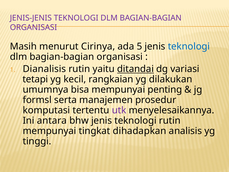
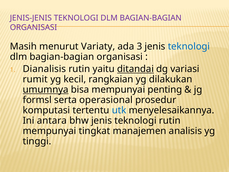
Cirinya: Cirinya -> Variaty
5: 5 -> 3
tetapi: tetapi -> rumit
umumnya underline: none -> present
manajemen: manajemen -> operasional
utk colour: purple -> blue
dihadapkan: dihadapkan -> manajemen
